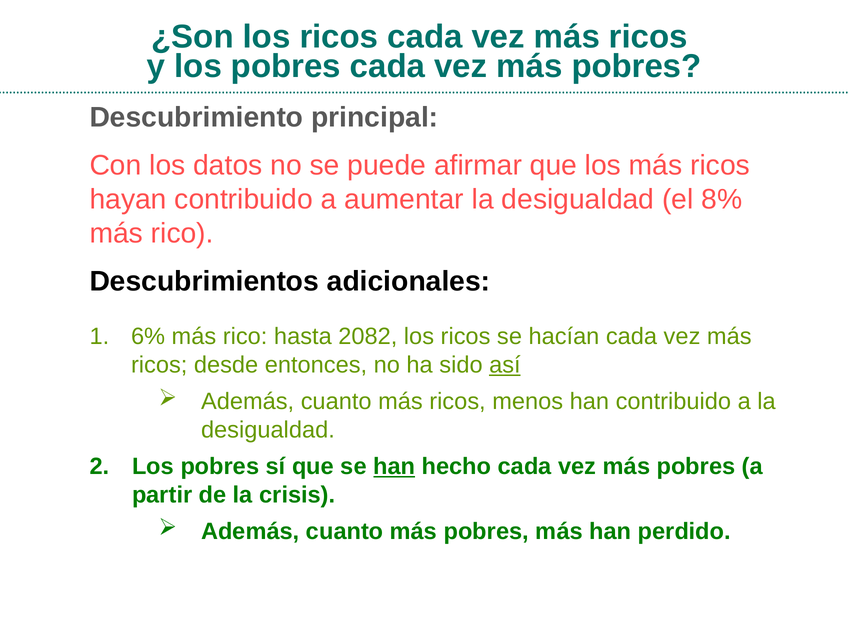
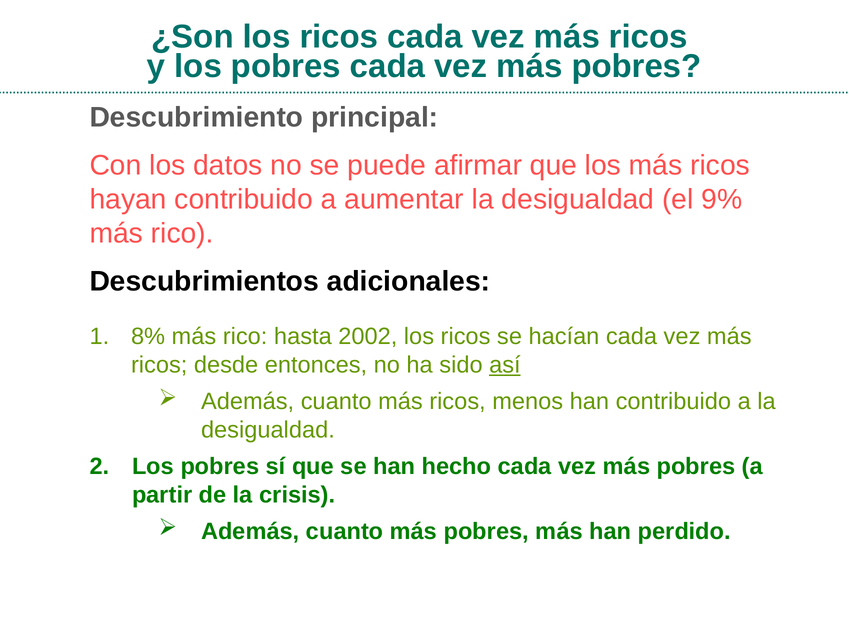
8%: 8% -> 9%
6%: 6% -> 8%
2082: 2082 -> 2002
han at (394, 466) underline: present -> none
